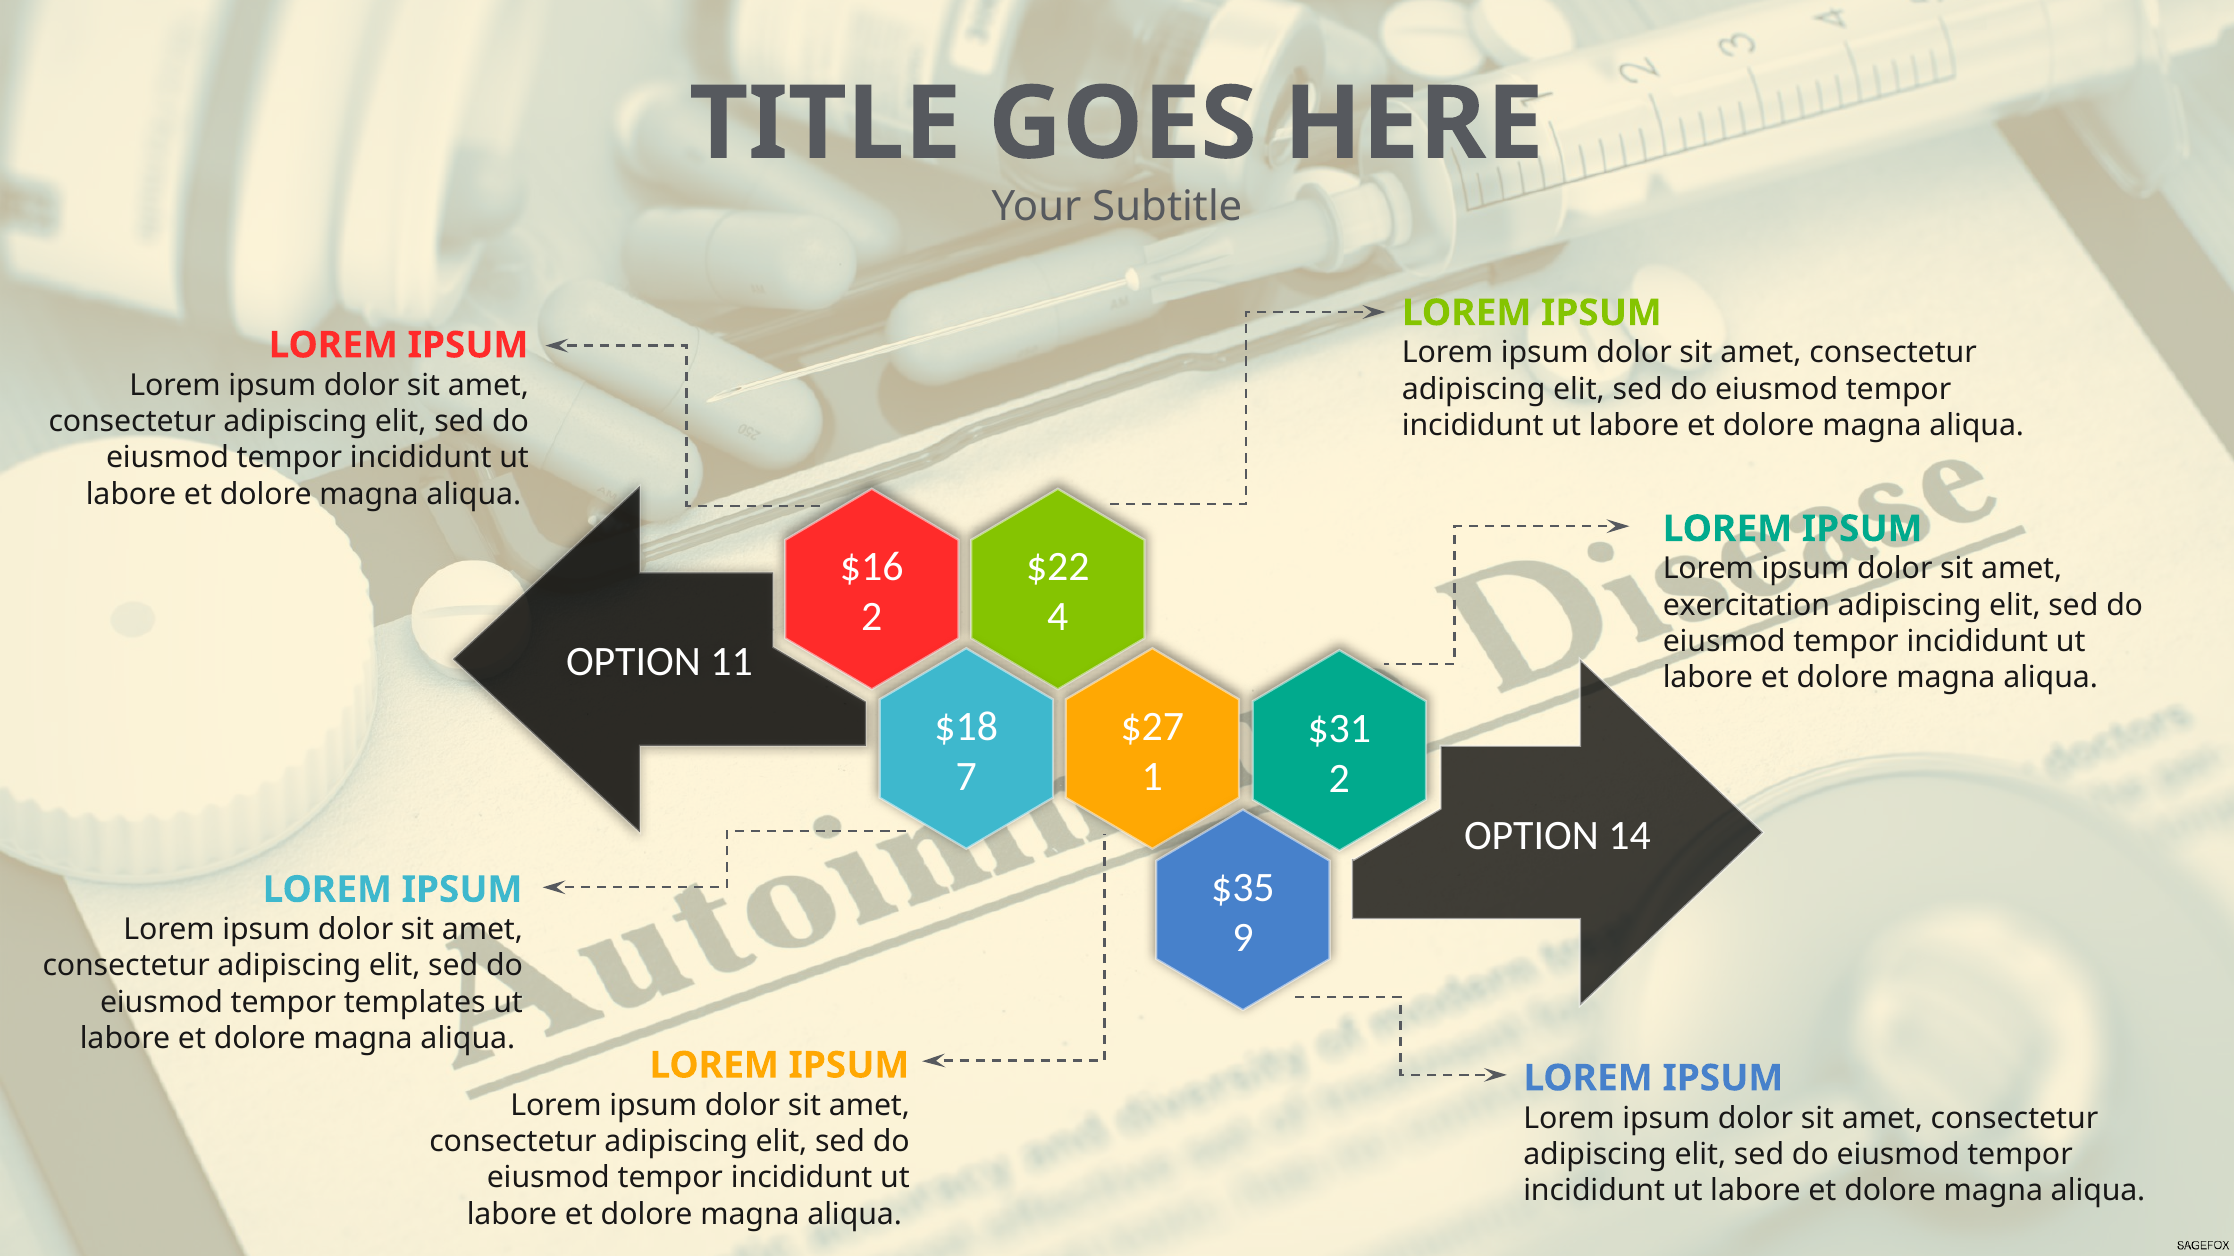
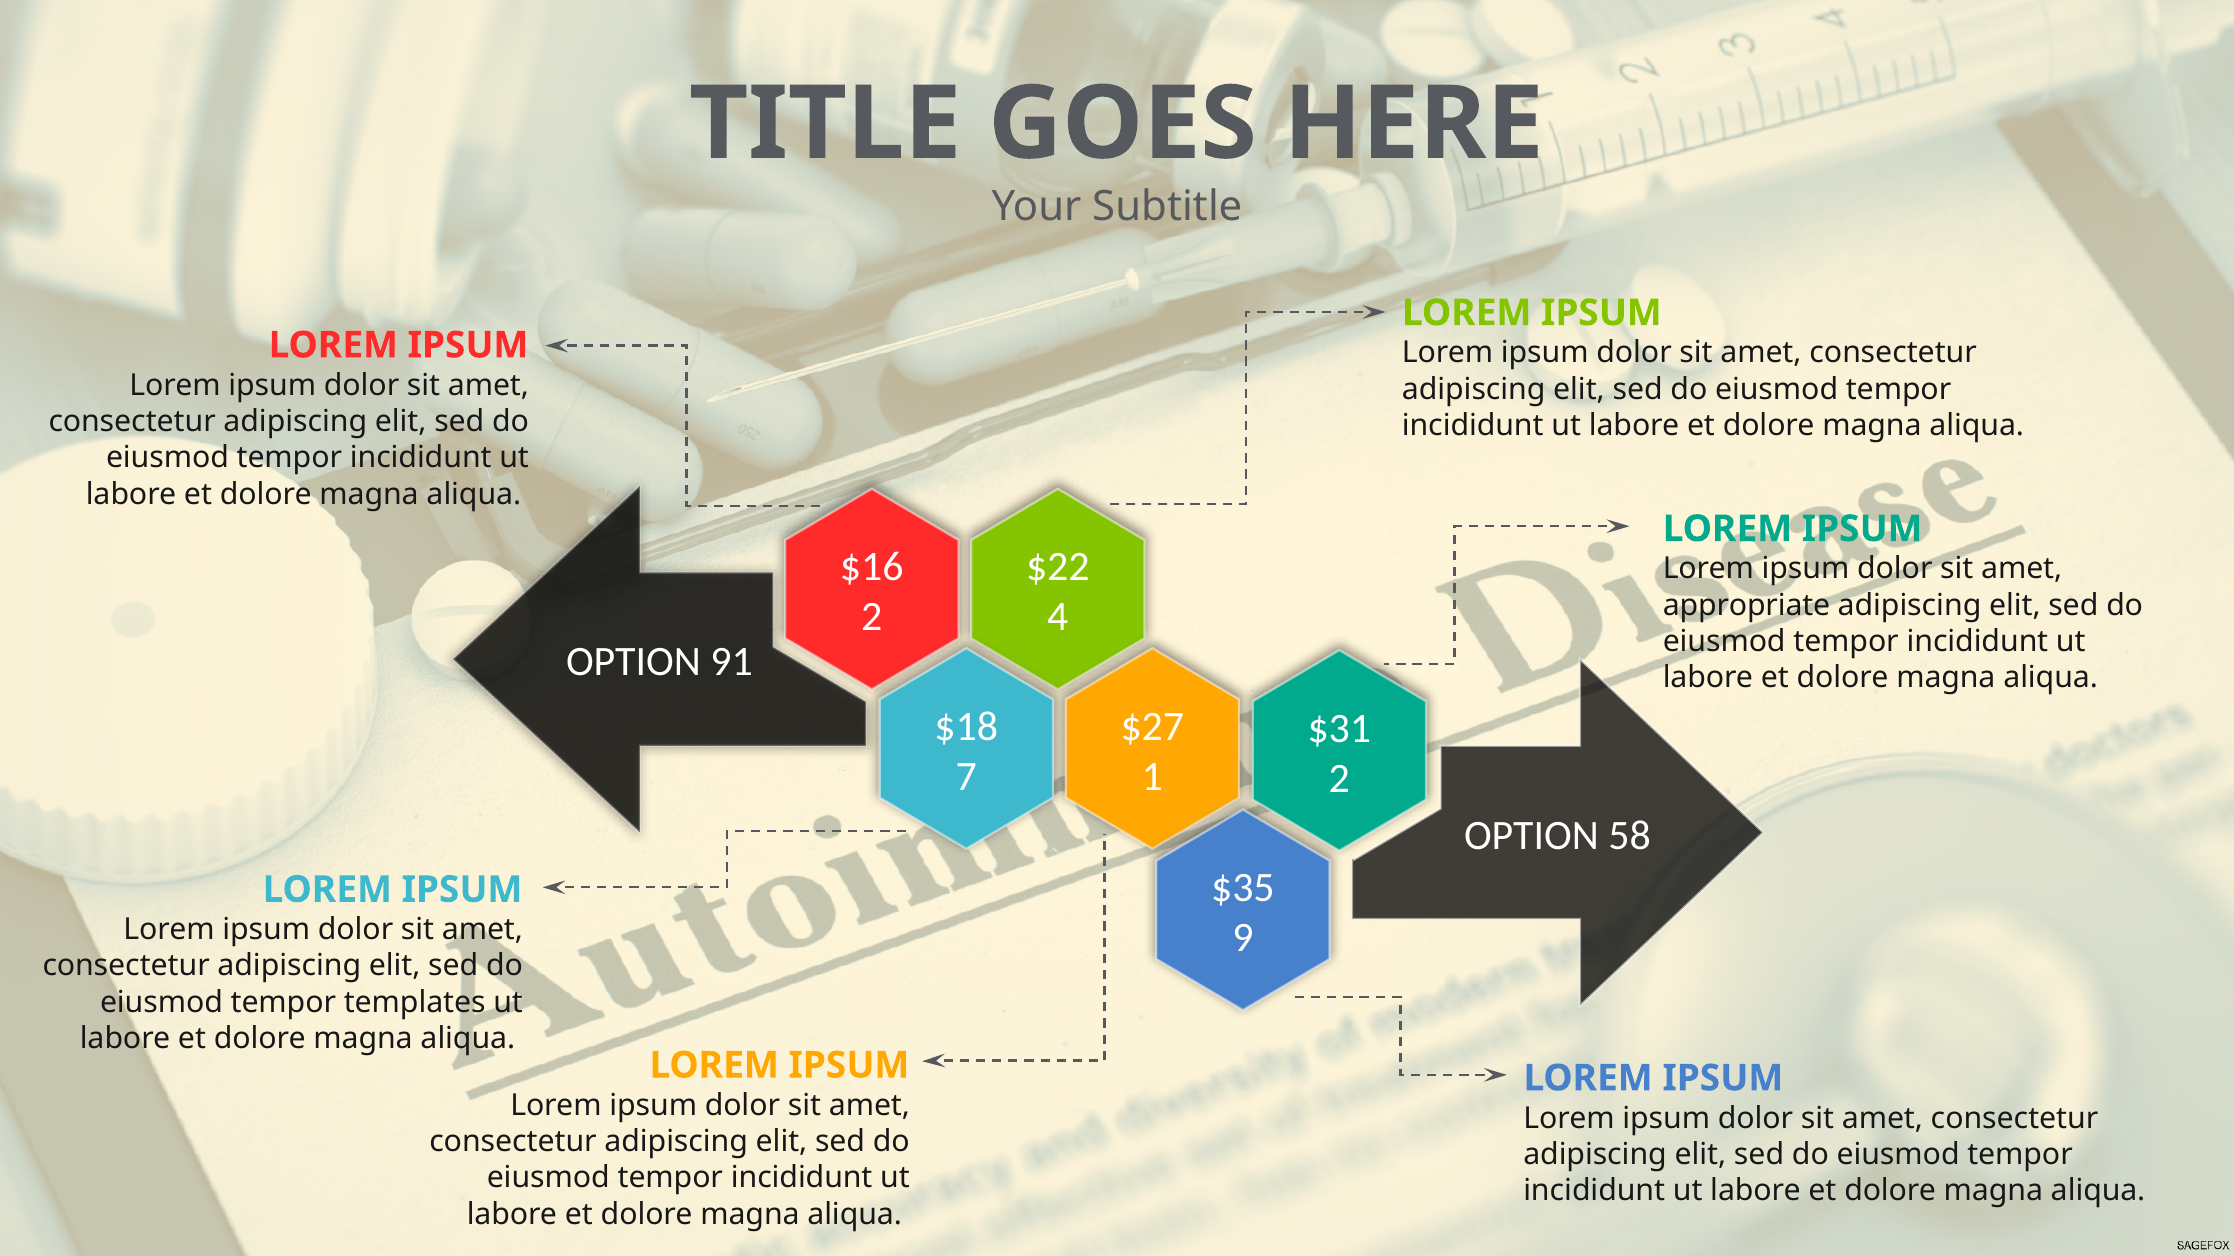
exercitation: exercitation -> appropriate
11: 11 -> 91
14: 14 -> 58
